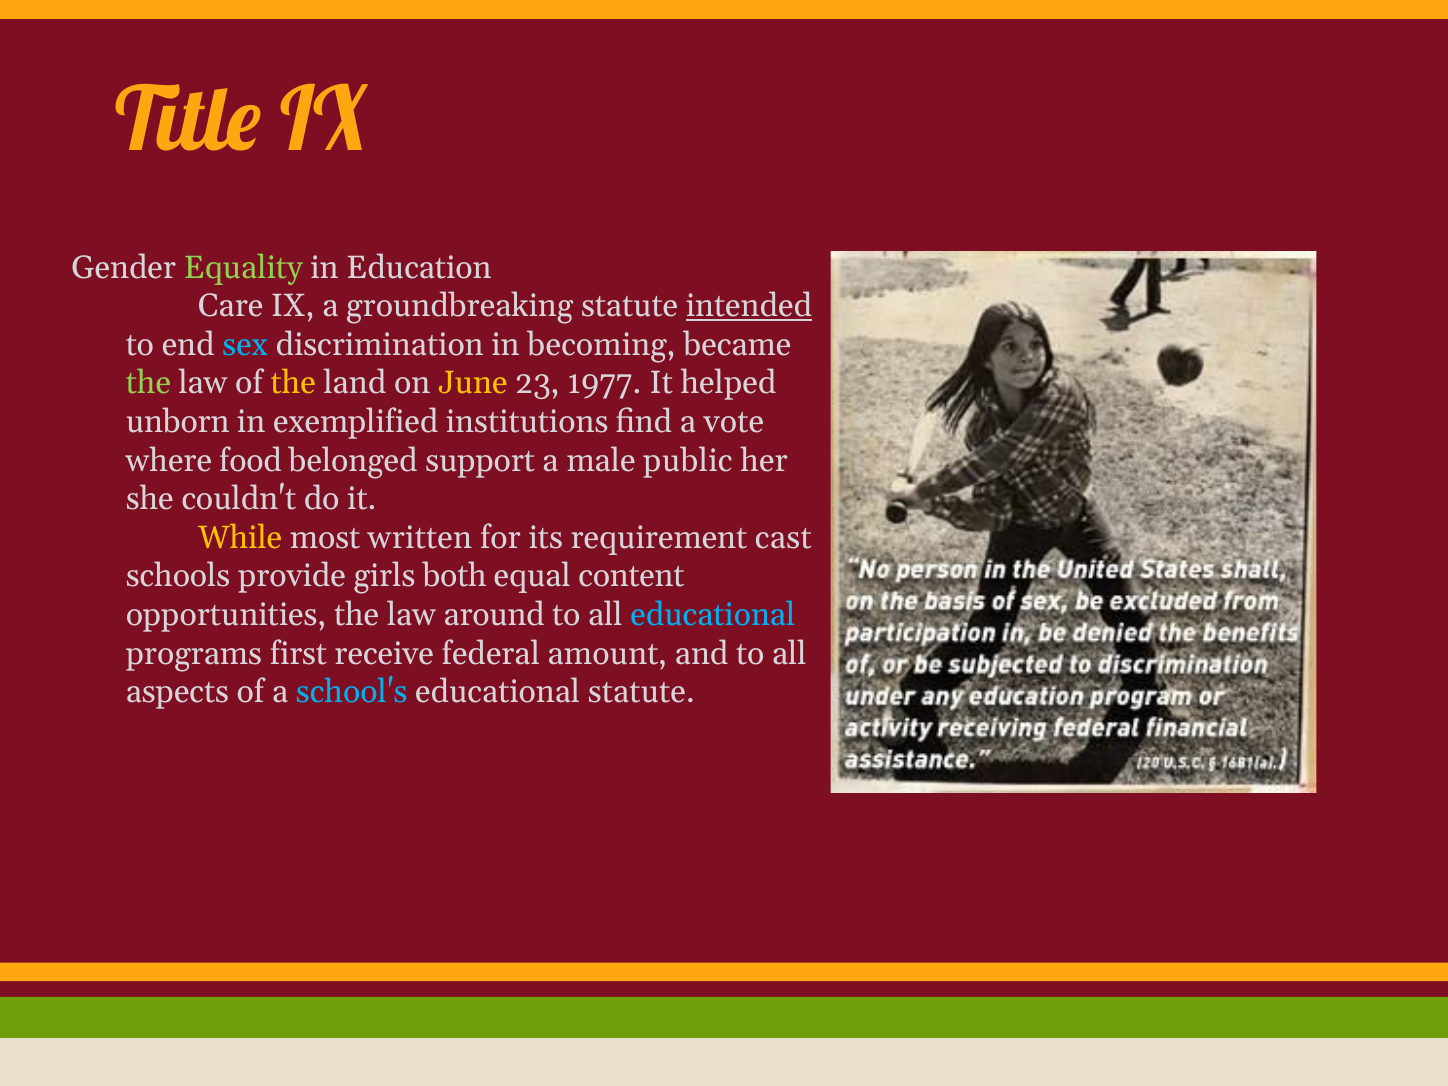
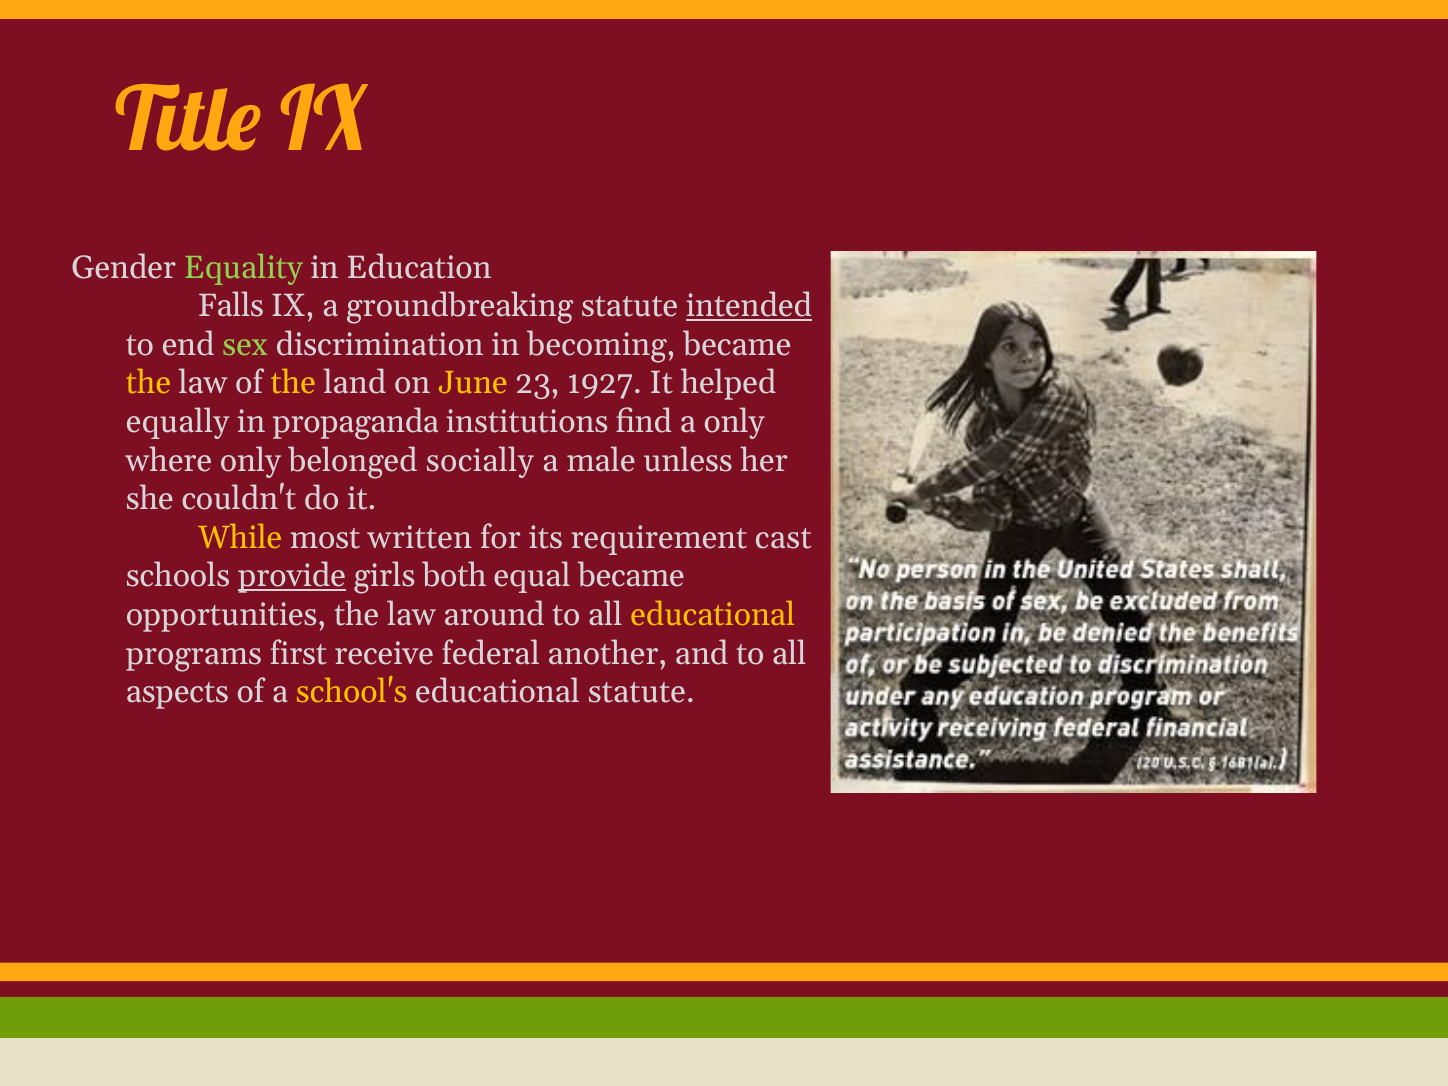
Care: Care -> Falls
sex colour: light blue -> light green
the at (148, 383) colour: light green -> yellow
1977: 1977 -> 1927
unborn: unborn -> equally
exemplified: exemplified -> propaganda
a vote: vote -> only
where food: food -> only
support: support -> socially
public: public -> unless
provide underline: none -> present
equal content: content -> became
educational at (713, 615) colour: light blue -> yellow
amount: amount -> another
school's colour: light blue -> yellow
